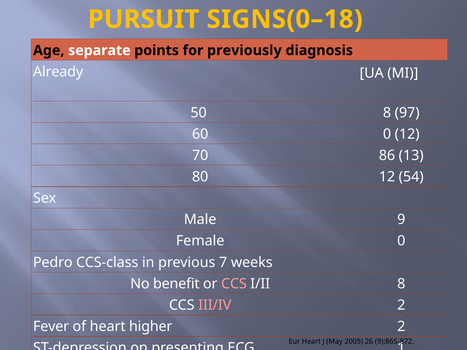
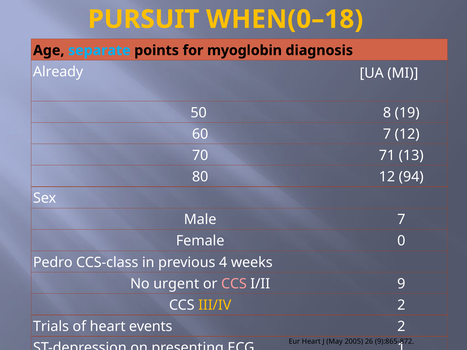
SIGNS(0–18: SIGNS(0–18 -> WHEN(0–18
separate colour: white -> light blue
previously: previously -> myoglobin
97: 97 -> 19
60 0: 0 -> 7
86: 86 -> 71
54: 54 -> 94
Male 9: 9 -> 7
7: 7 -> 4
benefit: benefit -> urgent
I/II 8: 8 -> 9
III/IV colour: pink -> yellow
Fever: Fever -> Trials
higher: higher -> events
